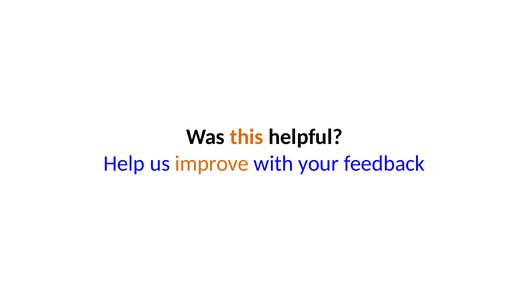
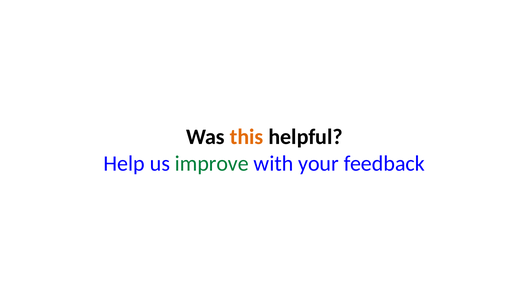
improve colour: orange -> green
